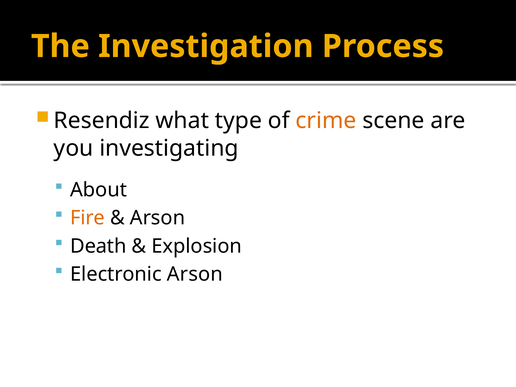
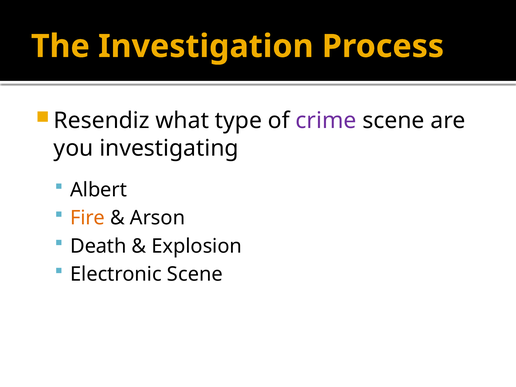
crime colour: orange -> purple
About: About -> Albert
Electronic Arson: Arson -> Scene
